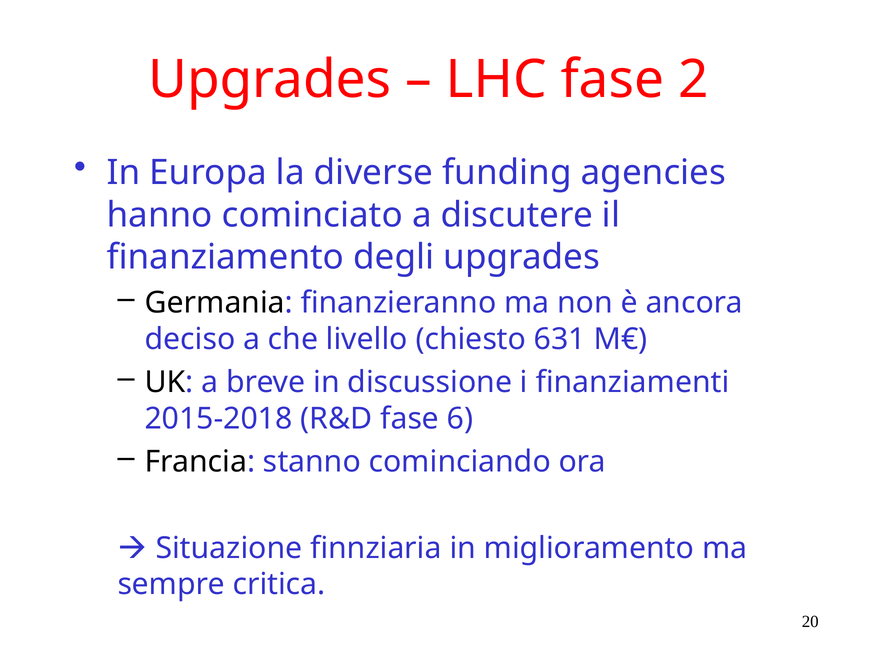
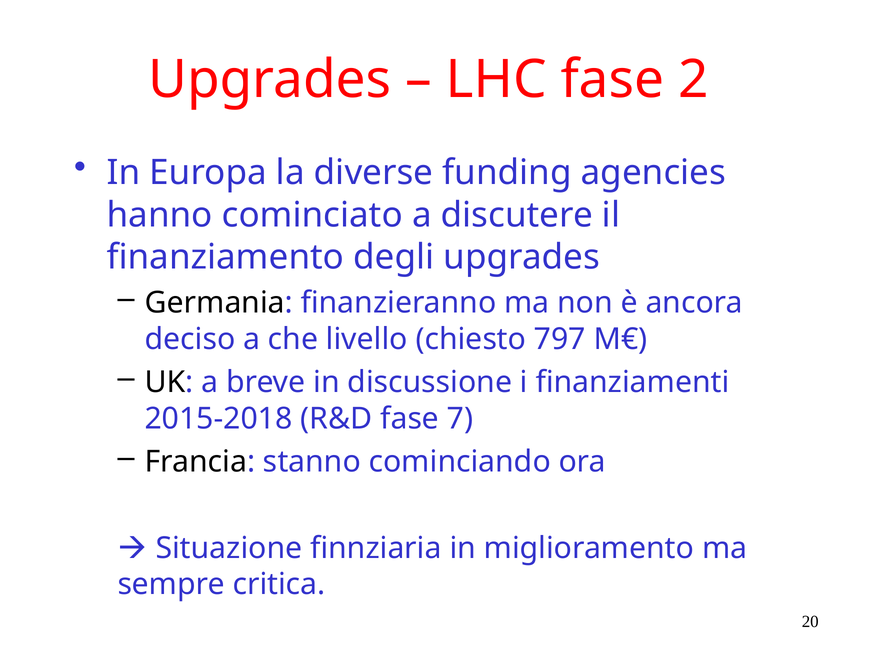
631: 631 -> 797
6: 6 -> 7
